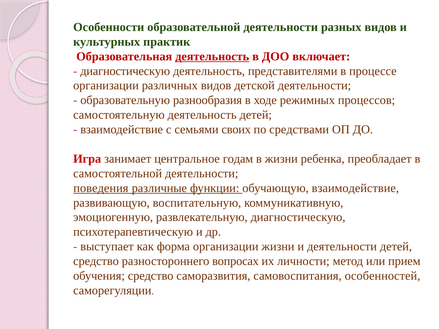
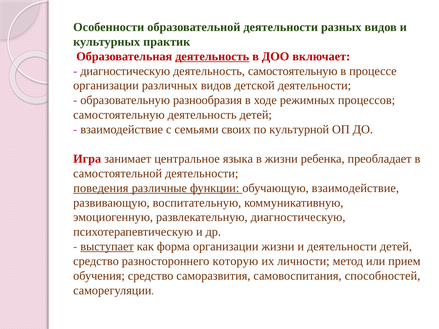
деятельность представителями: представителями -> самостоятельную
средствами: средствами -> культурной
годам: годам -> языка
выступает underline: none -> present
вопросах: вопросах -> которую
особенностей: особенностей -> способностей
